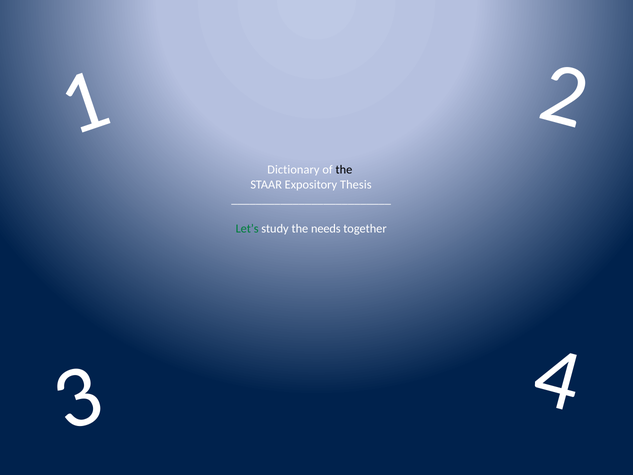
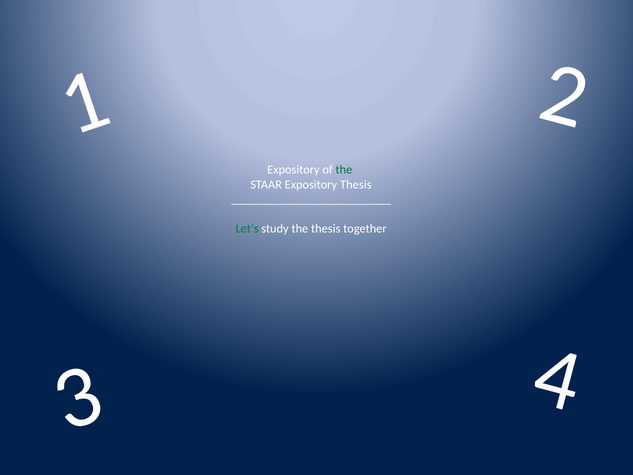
Dictionary at (293, 170): Dictionary -> Expository
the at (344, 170) colour: black -> green
the needs: needs -> thesis
